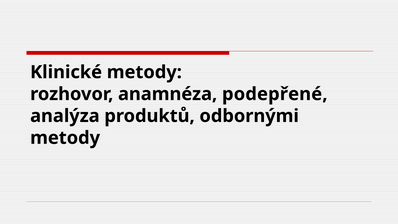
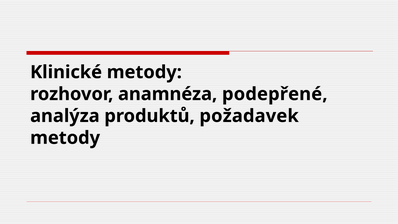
odbornými: odbornými -> požadavek
